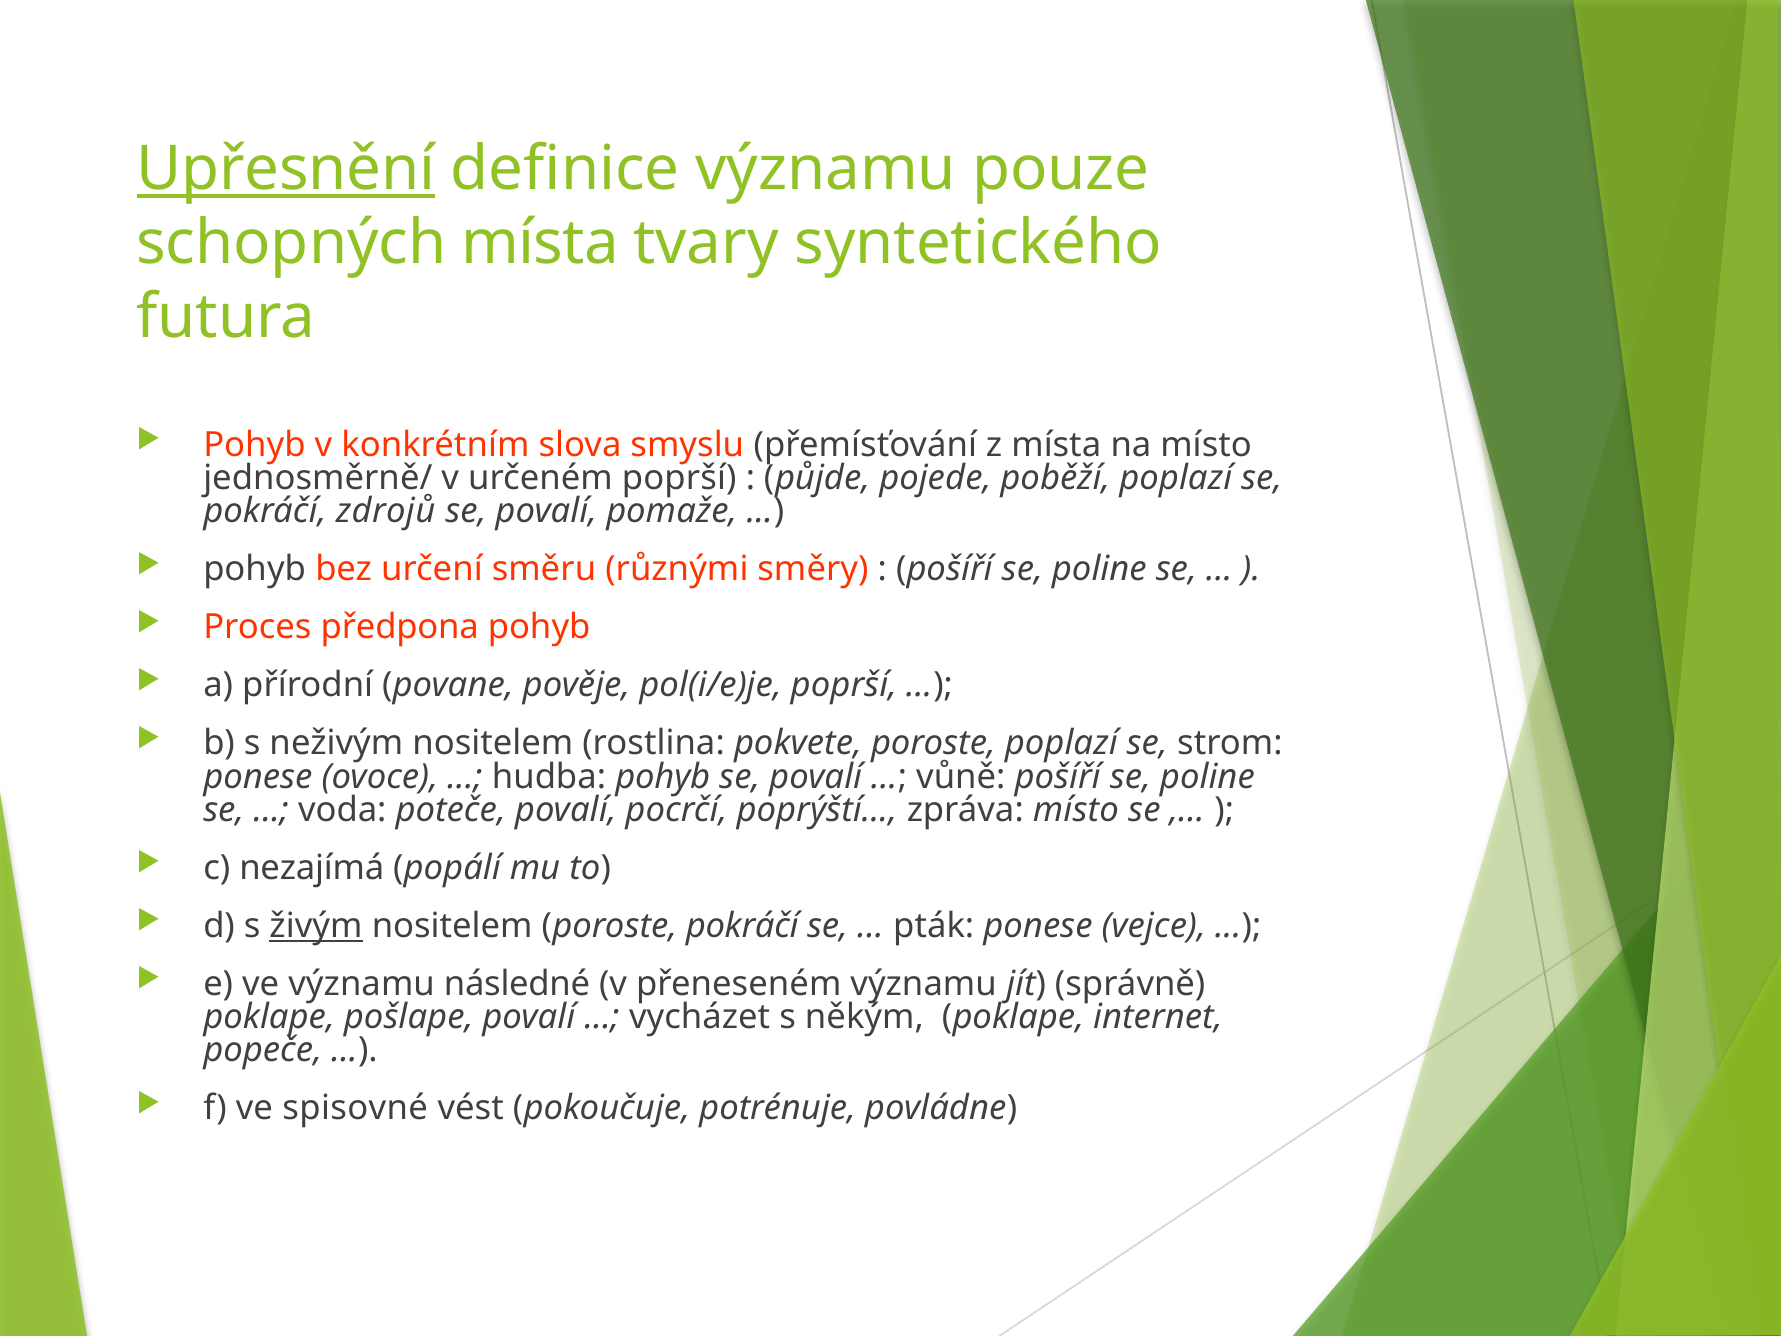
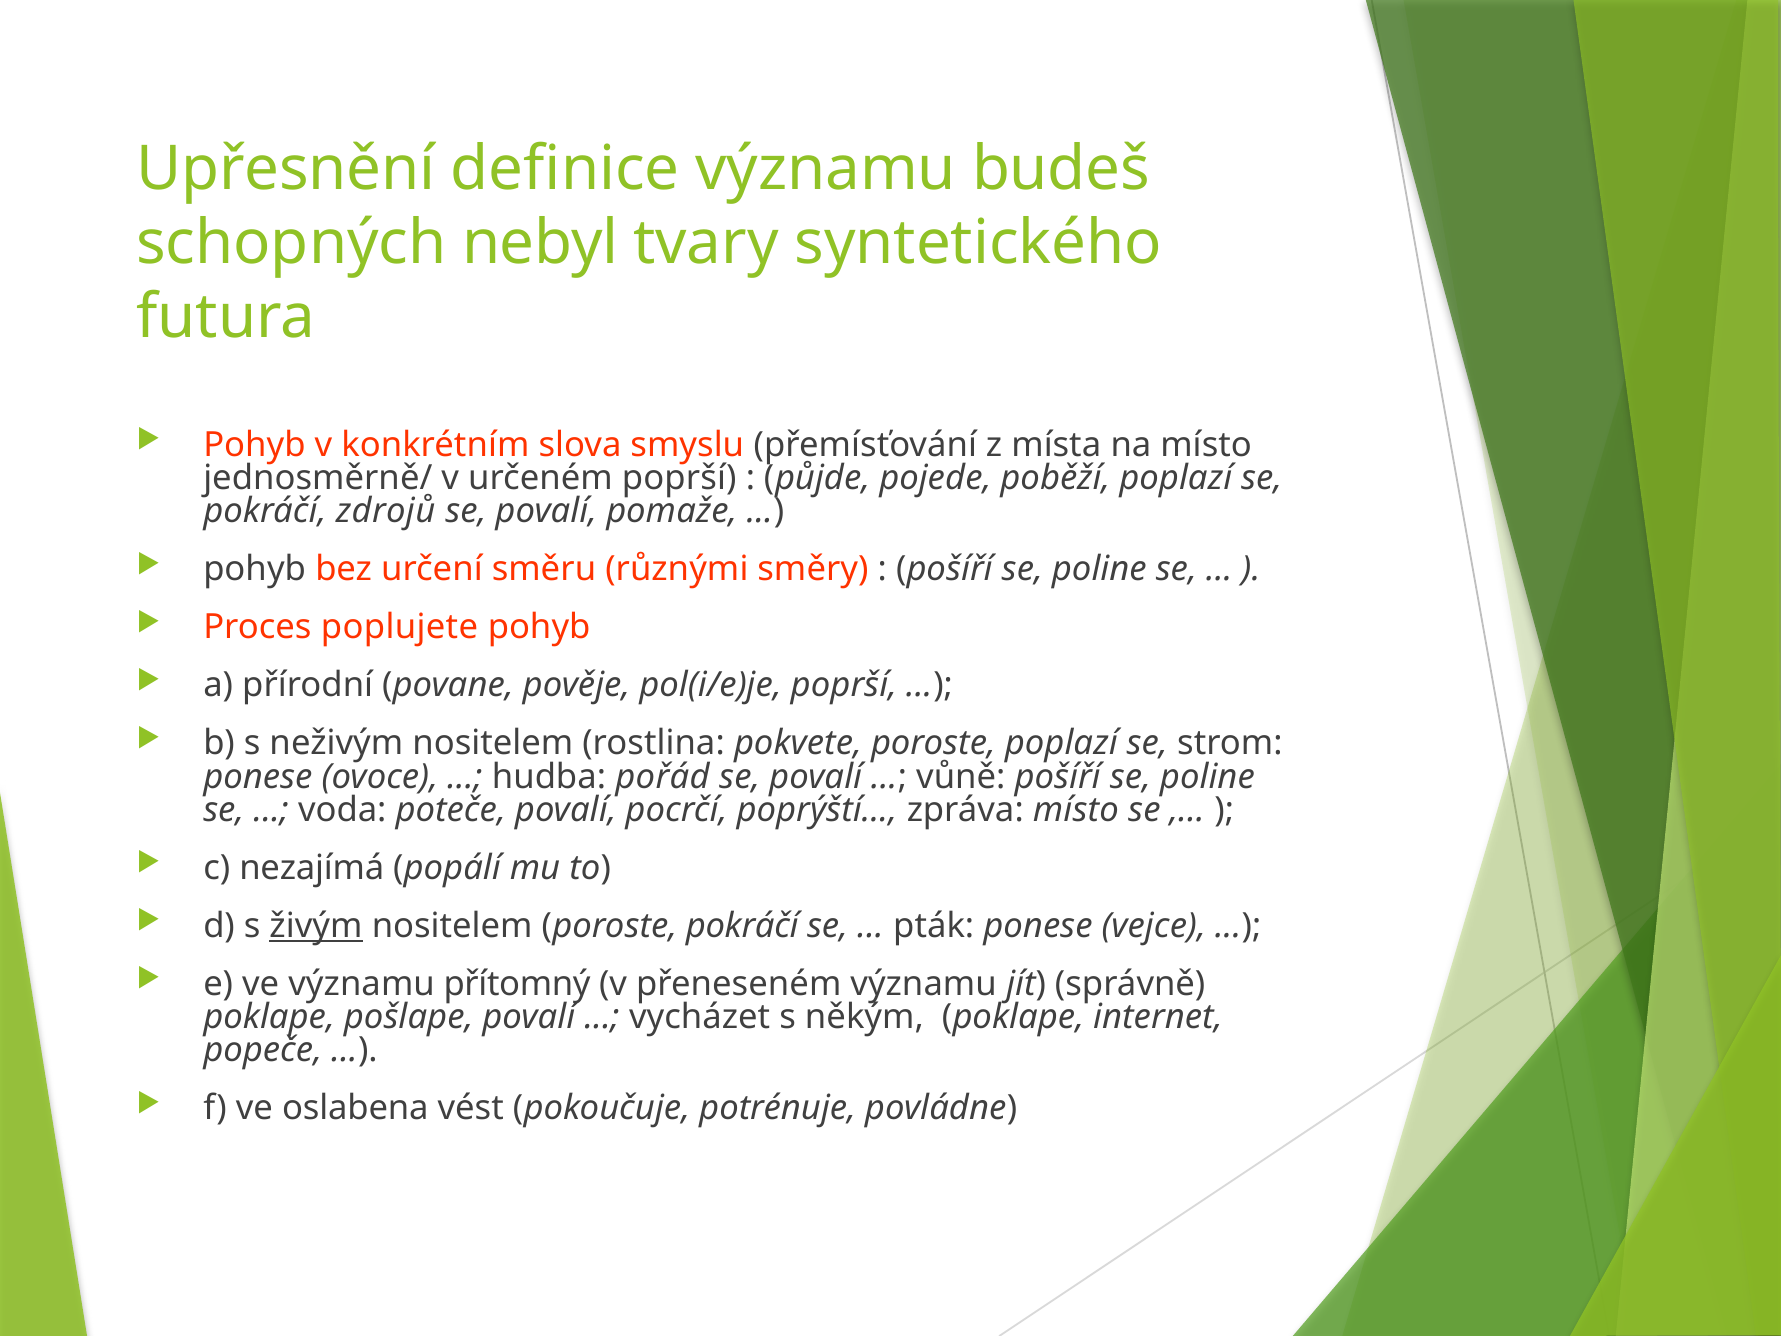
Upřesnění underline: present -> none
pouze: pouze -> budeš
schopných místa: místa -> nebyl
předpona: předpona -> poplujete
hudba pohyb: pohyb -> pořád
následné: následné -> přítomný
spisovné: spisovné -> oslabena
